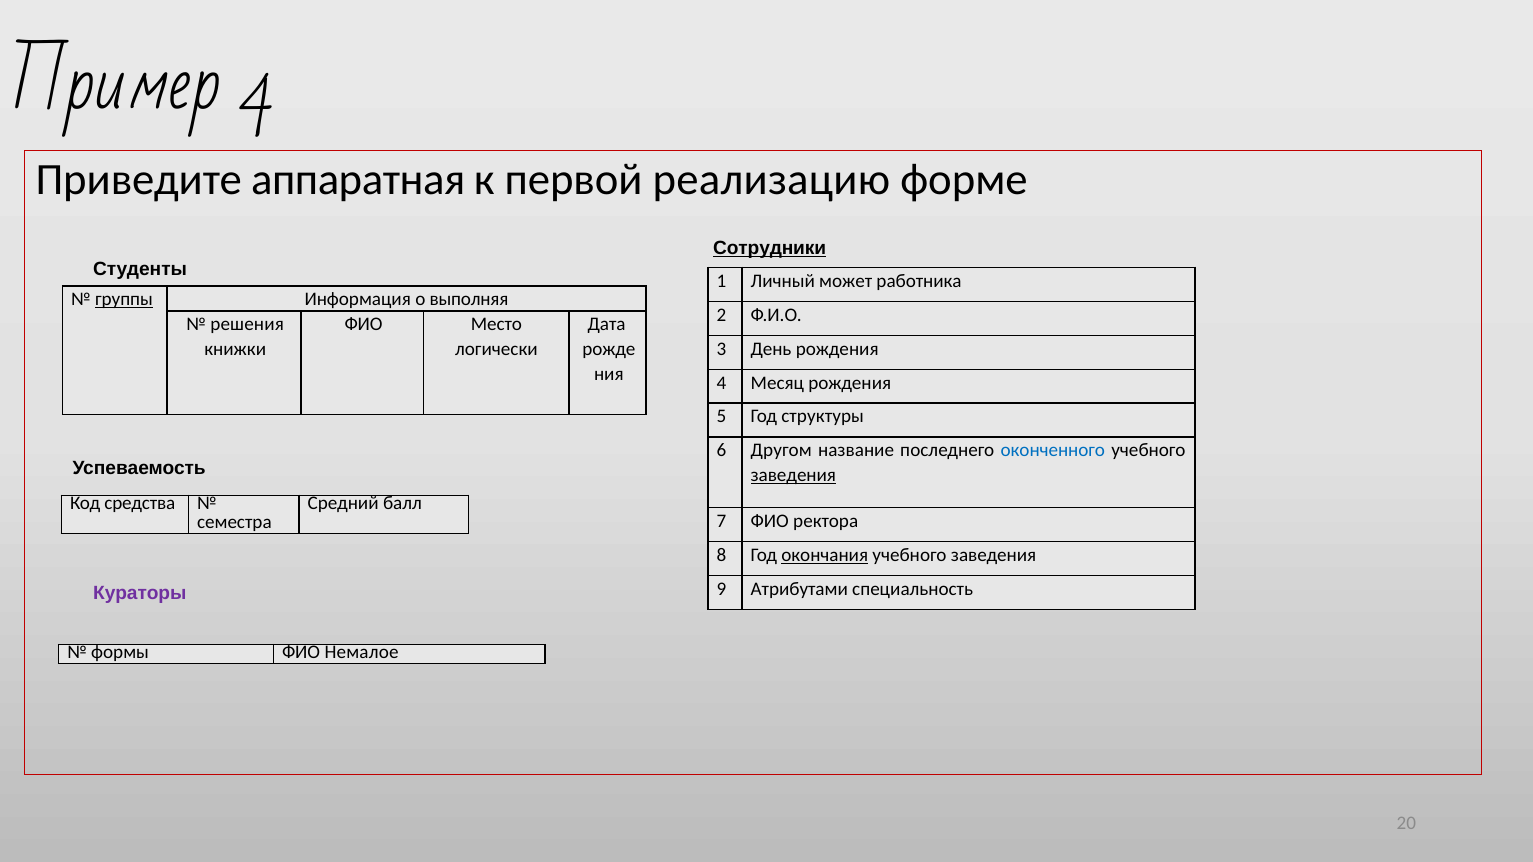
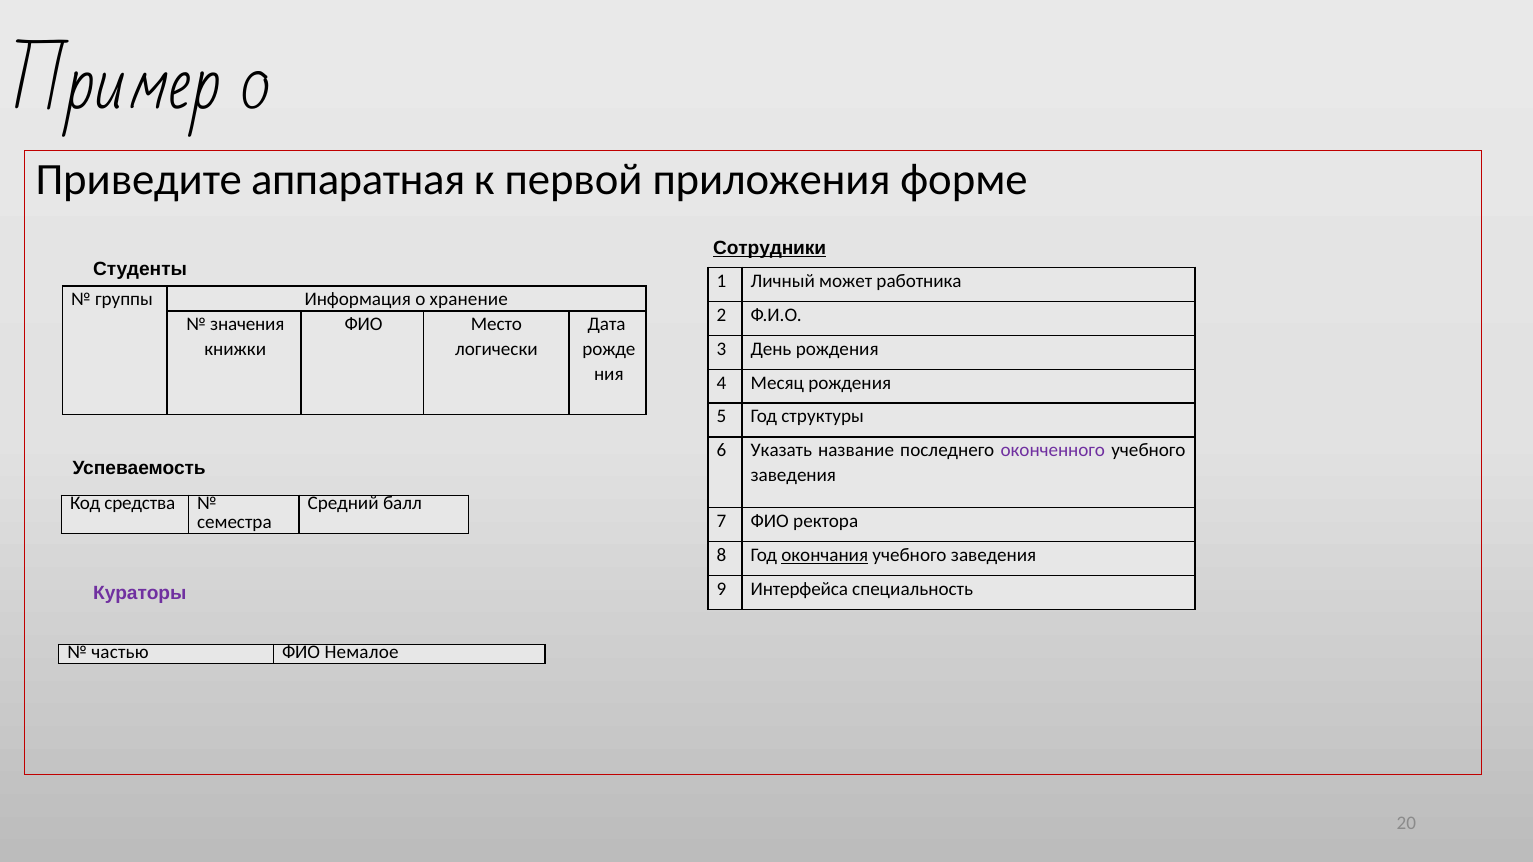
Пример 4: 4 -> 0
реализацию: реализацию -> приложения
группы underline: present -> none
выполняя: выполняя -> хранение
решения: решения -> значения
Другом: Другом -> Указать
оконченного colour: blue -> purple
заведения at (793, 476) underline: present -> none
Атрибутами: Атрибутами -> Интерфейса
формы: формы -> частью
